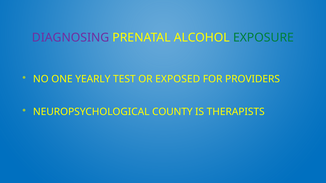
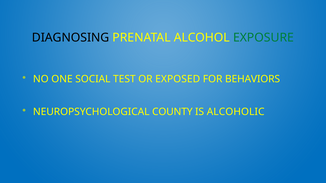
DIAGNOSING colour: purple -> black
YEARLY: YEARLY -> SOCIAL
PROVIDERS: PROVIDERS -> BEHAVIORS
THERAPISTS: THERAPISTS -> ALCOHOLIC
